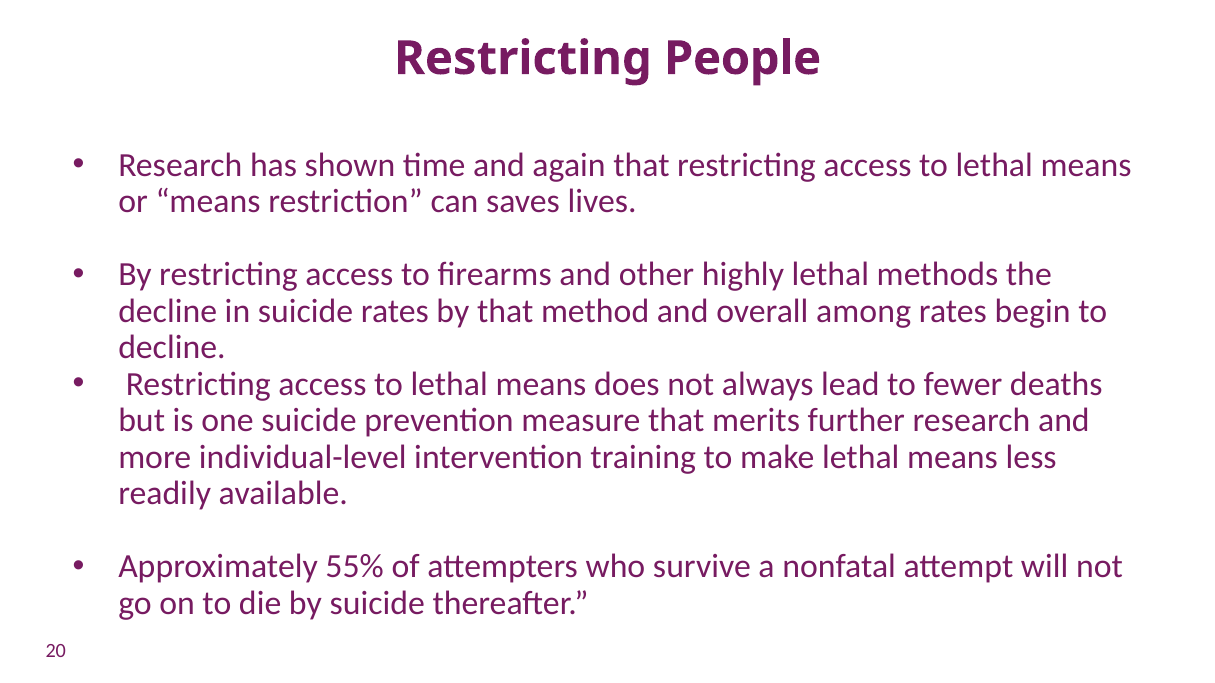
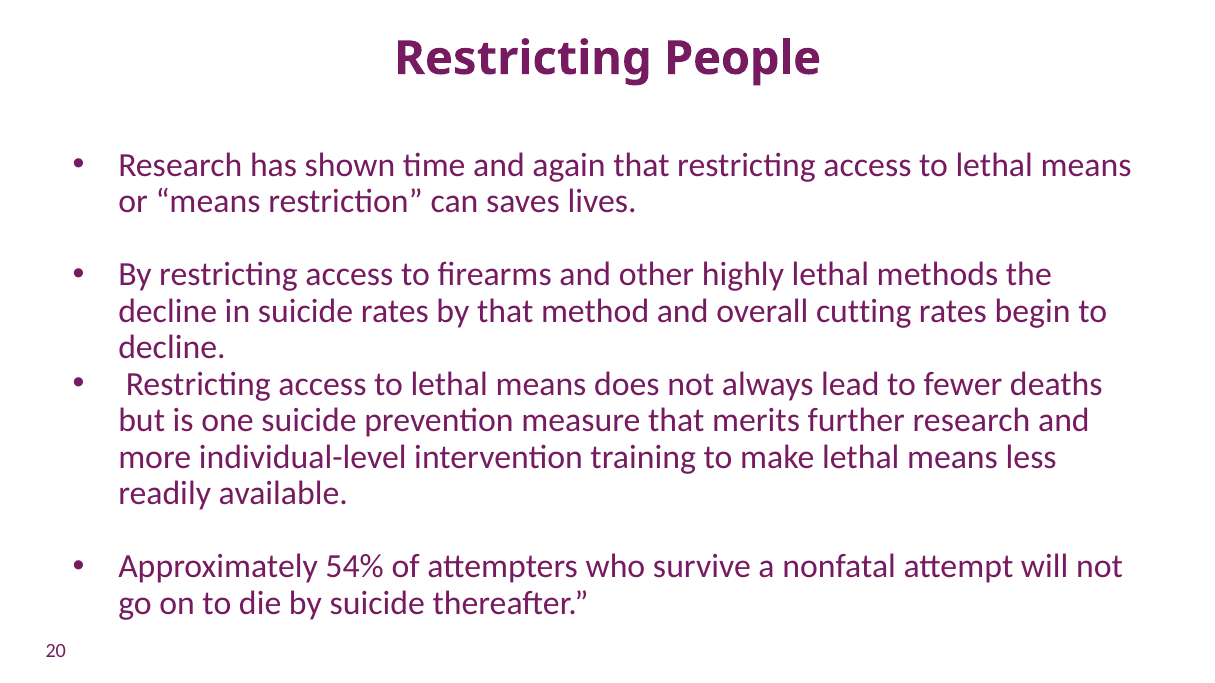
among: among -> cutting
55%: 55% -> 54%
